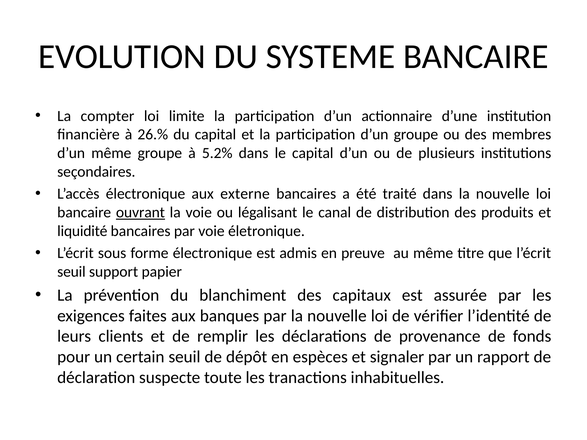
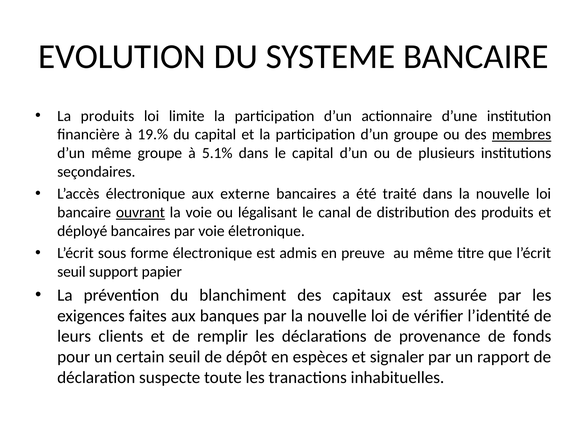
La compter: compter -> produits
26.%: 26.% -> 19.%
membres underline: none -> present
5.2%: 5.2% -> 5.1%
liquidité: liquidité -> déployé
